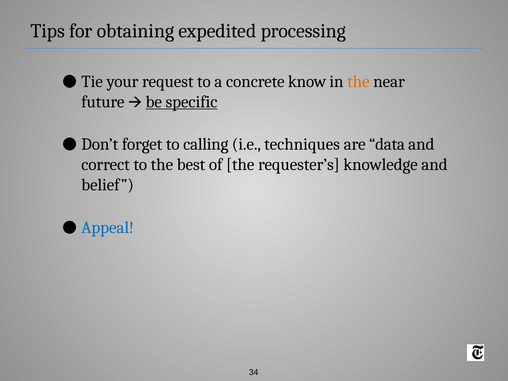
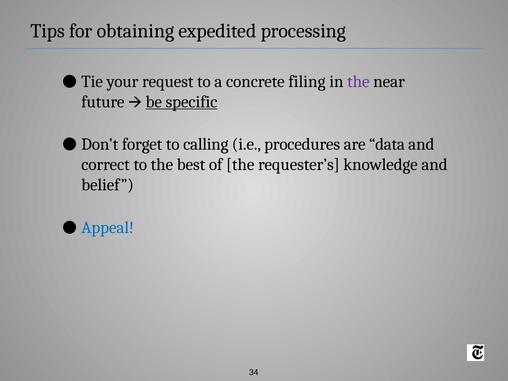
know: know -> filing
the at (358, 81) colour: orange -> purple
techniques: techniques -> procedures
